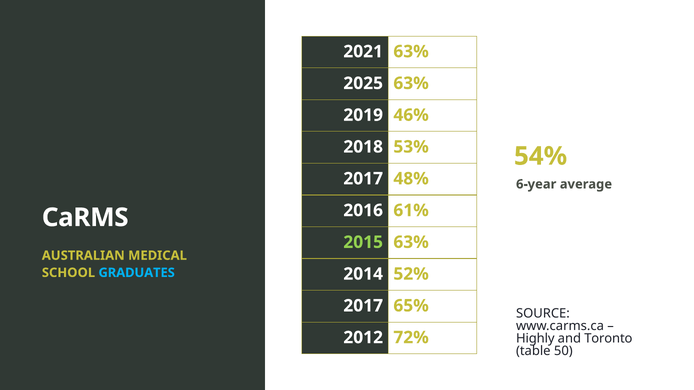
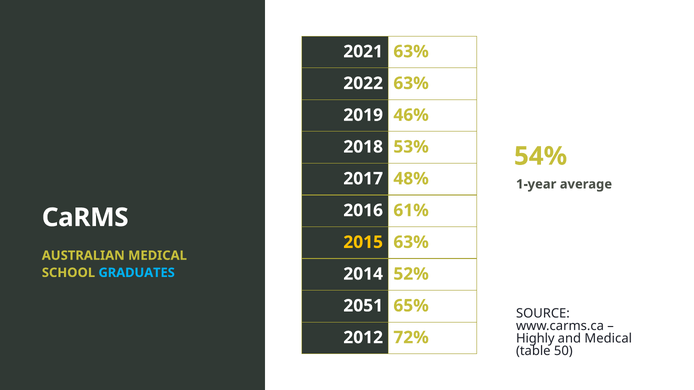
2025: 2025 -> 2022
6-year: 6-year -> 1-year
2015 colour: light green -> yellow
2017 at (363, 306): 2017 -> 2051
and Toronto: Toronto -> Medical
